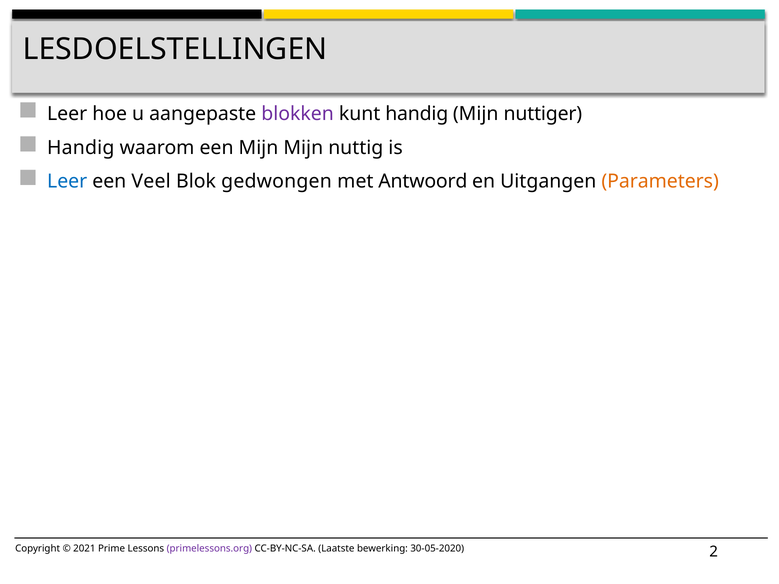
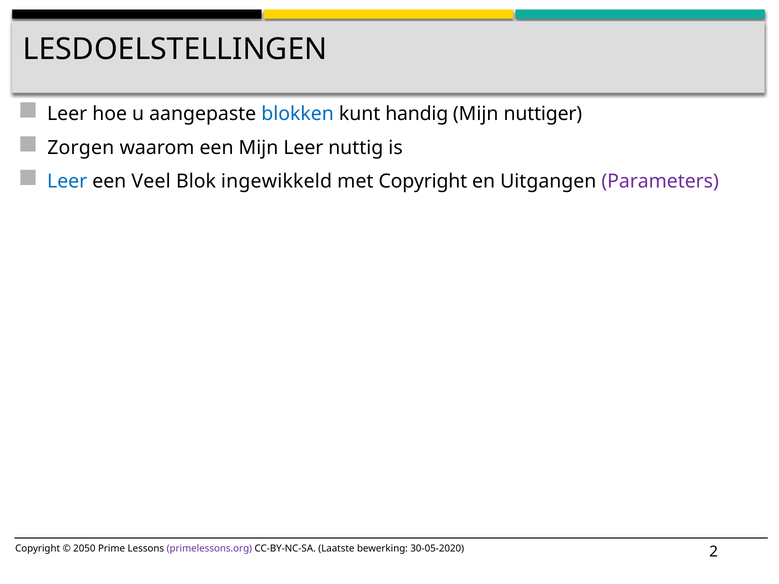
blokken colour: purple -> blue
Handig at (81, 148): Handig -> Zorgen
Mijn Mijn: Mijn -> Leer
gedwongen: gedwongen -> ingewikkeld
met Antwoord: Antwoord -> Copyright
Parameters colour: orange -> purple
2021: 2021 -> 2050
